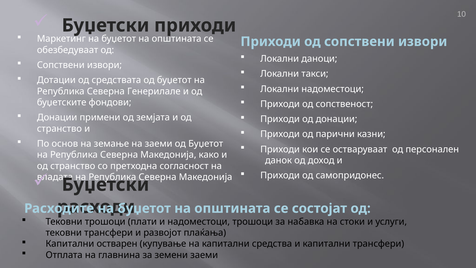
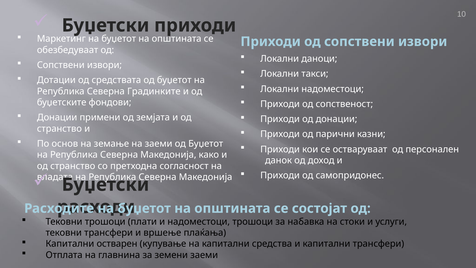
Генерилале: Генерилале -> Градинките
развојот: развојот -> вршење
